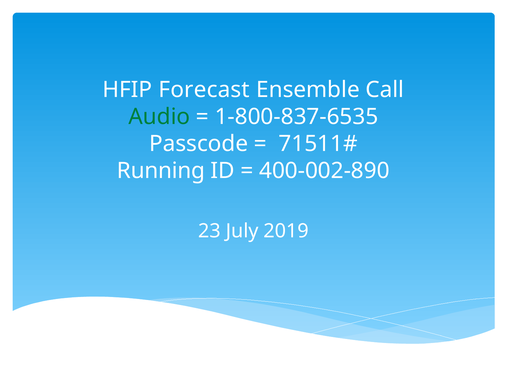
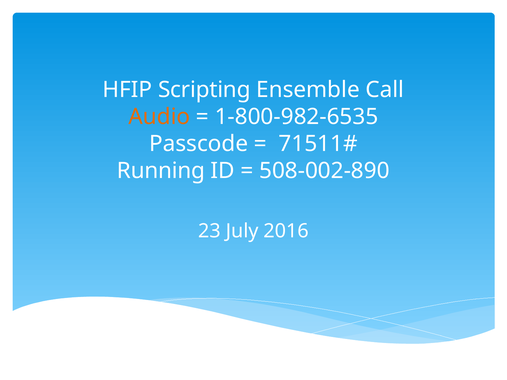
Forecast: Forecast -> Scripting
Audio colour: green -> orange
1-800-837-6535: 1-800-837-6535 -> 1-800-982-6535
400-002-890: 400-002-890 -> 508-002-890
2019: 2019 -> 2016
